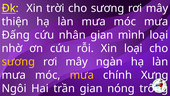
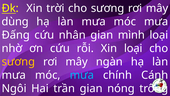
thiện: thiện -> dùng
mưa at (82, 75) colour: yellow -> light blue
Xưng: Xưng -> Cánh
